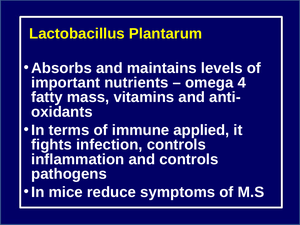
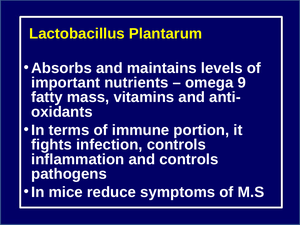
4: 4 -> 9
applied: applied -> portion
